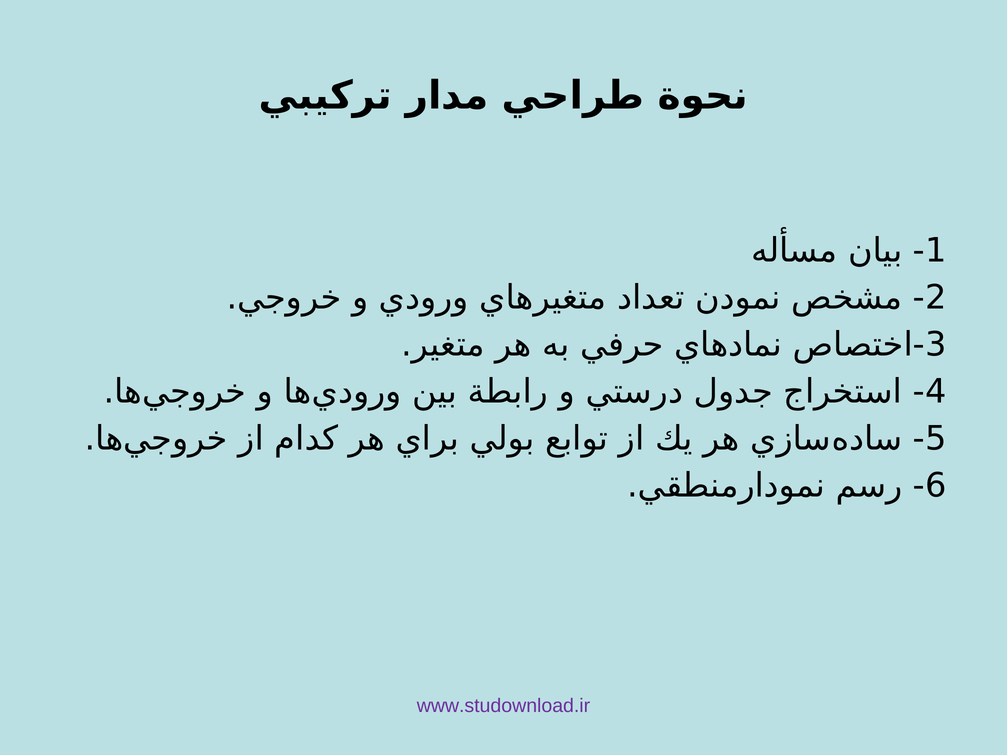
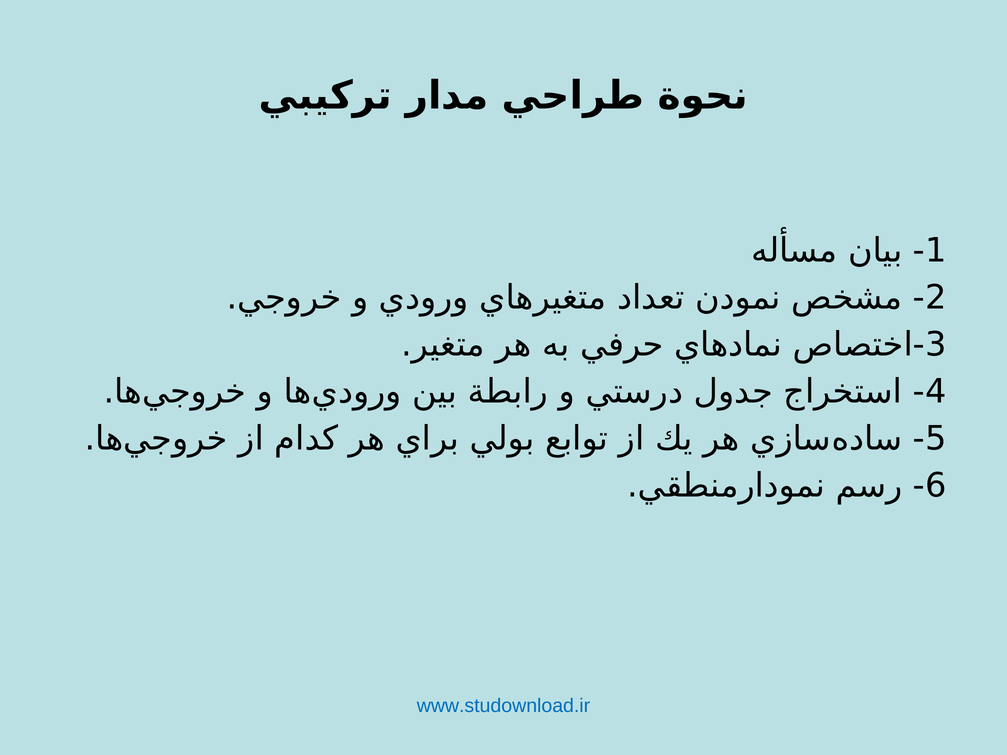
www.studownload.ir colour: purple -> blue
